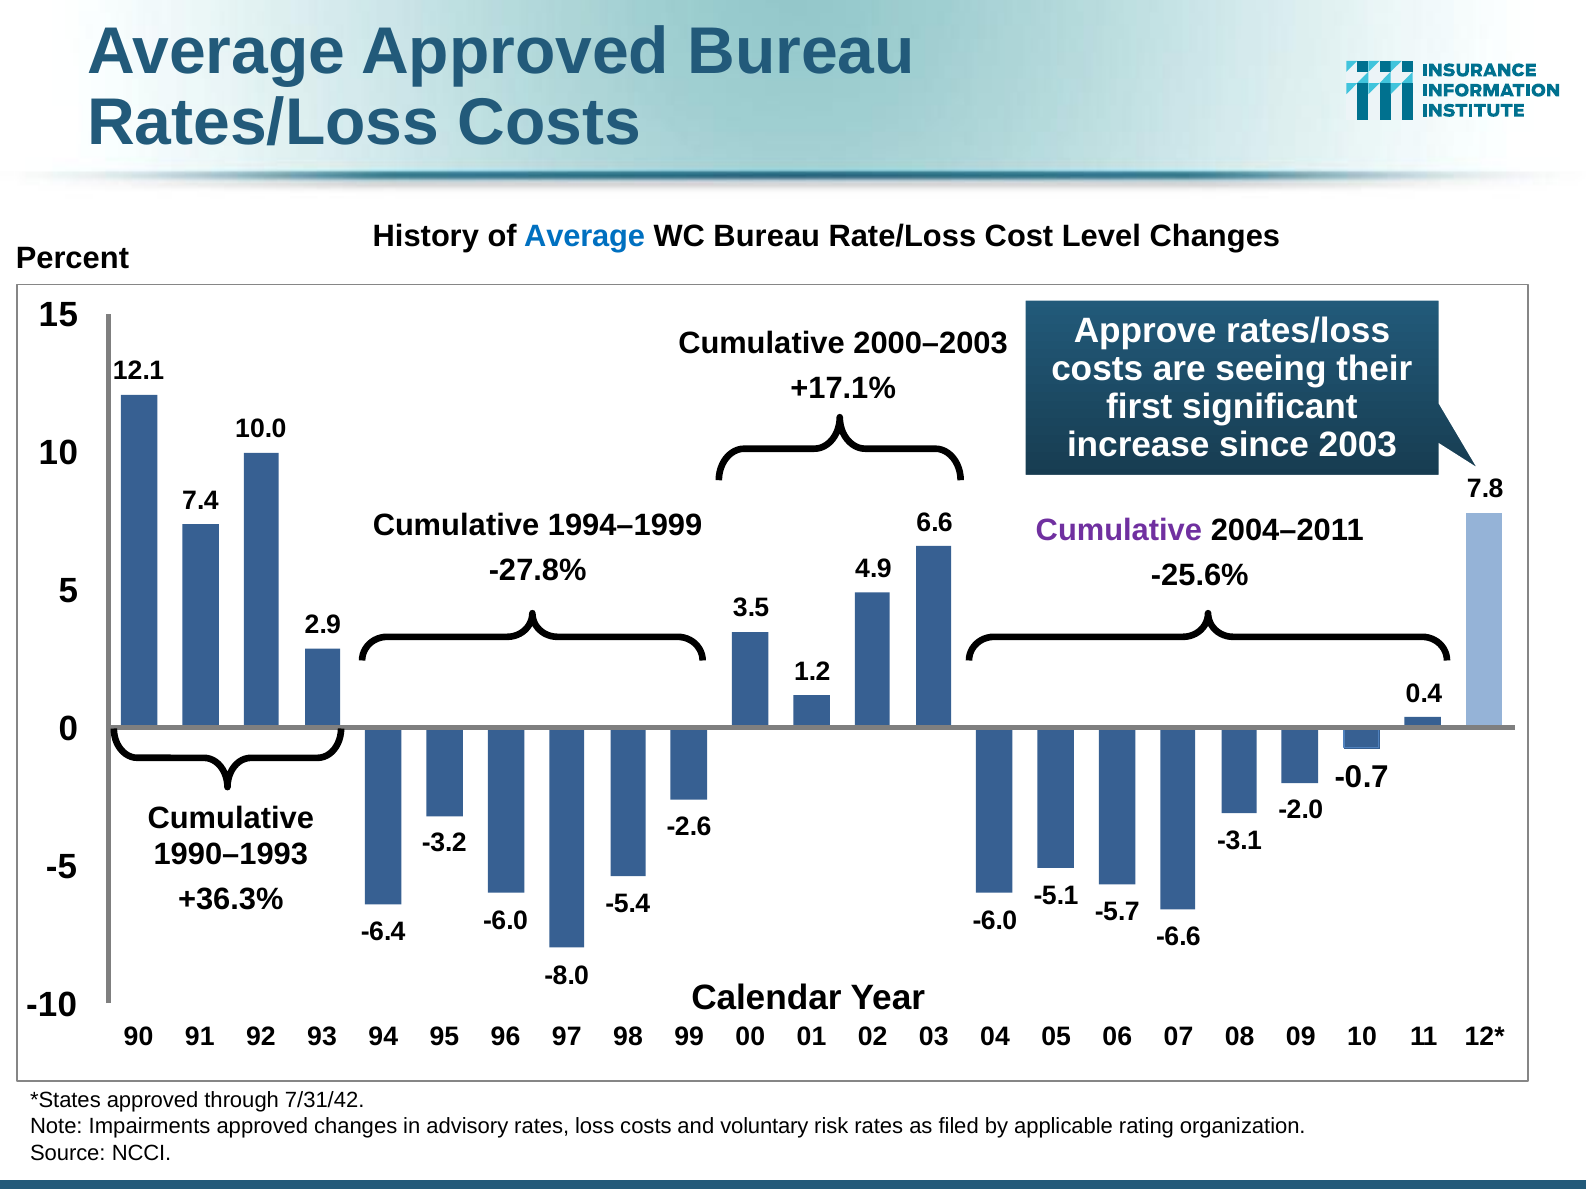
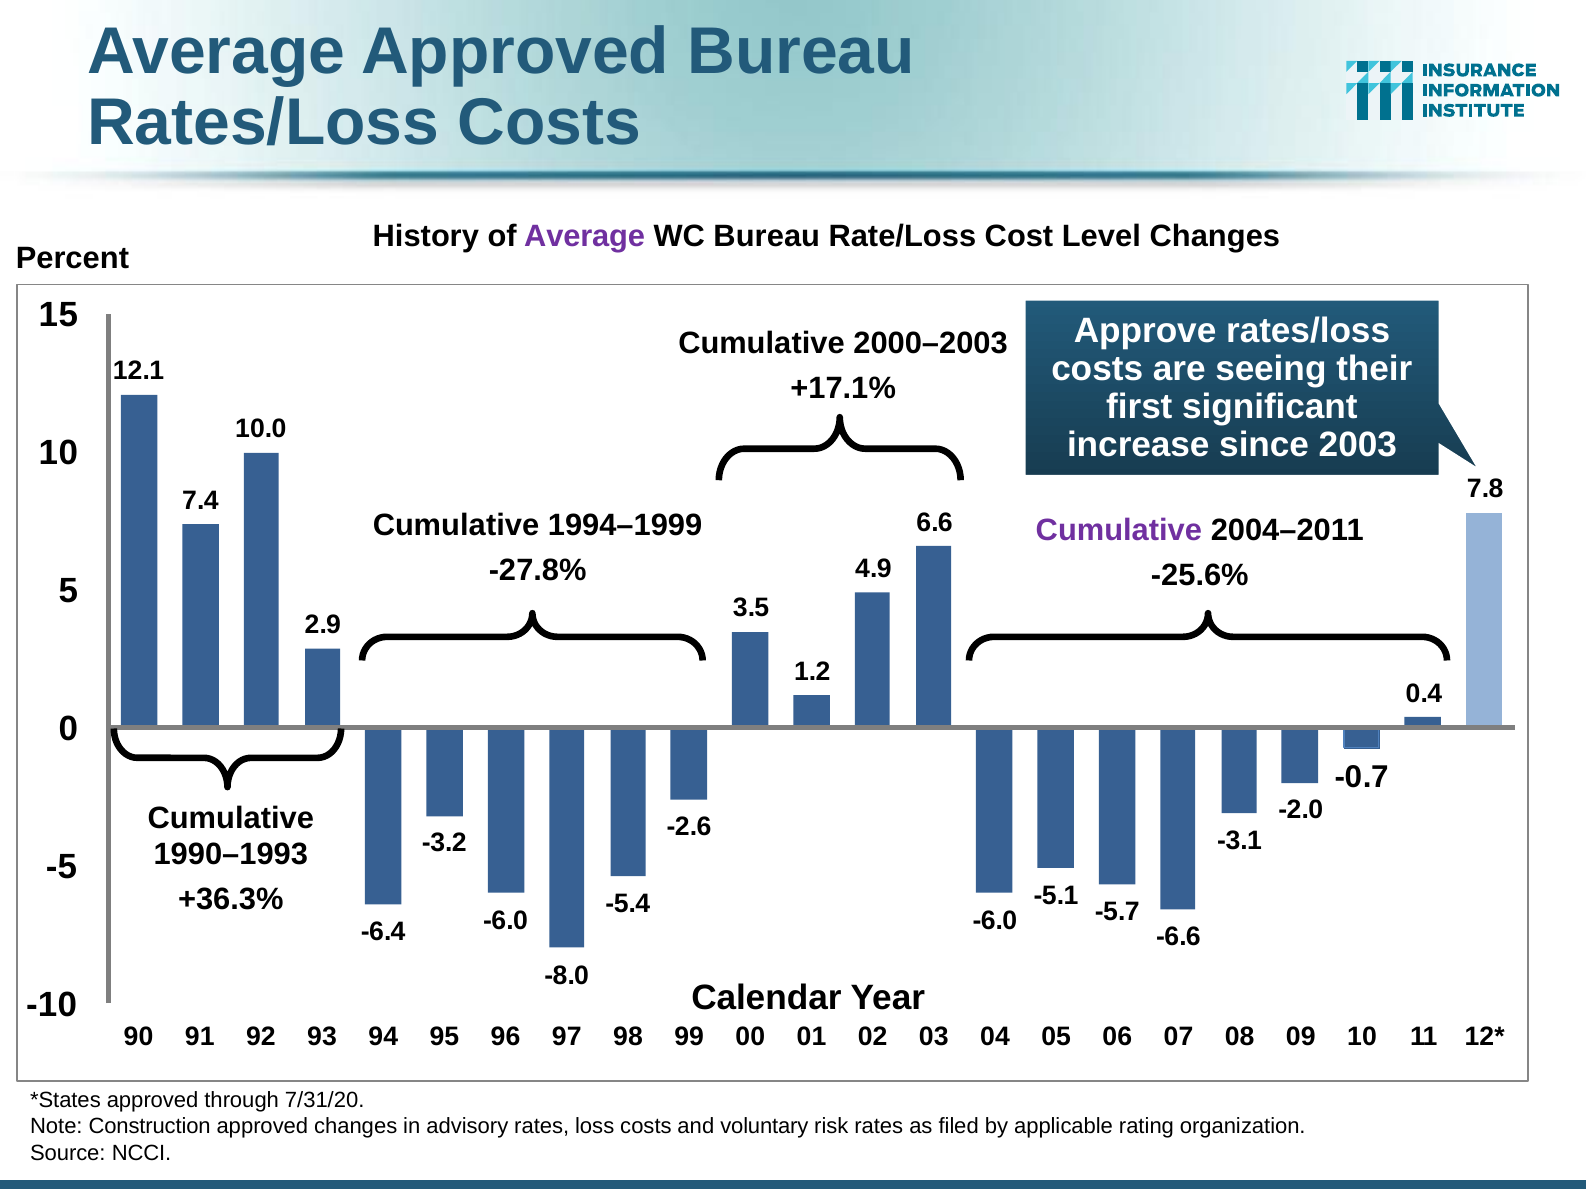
Average at (585, 236) colour: blue -> purple
7/31/42: 7/31/42 -> 7/31/20
Impairments: Impairments -> Construction
